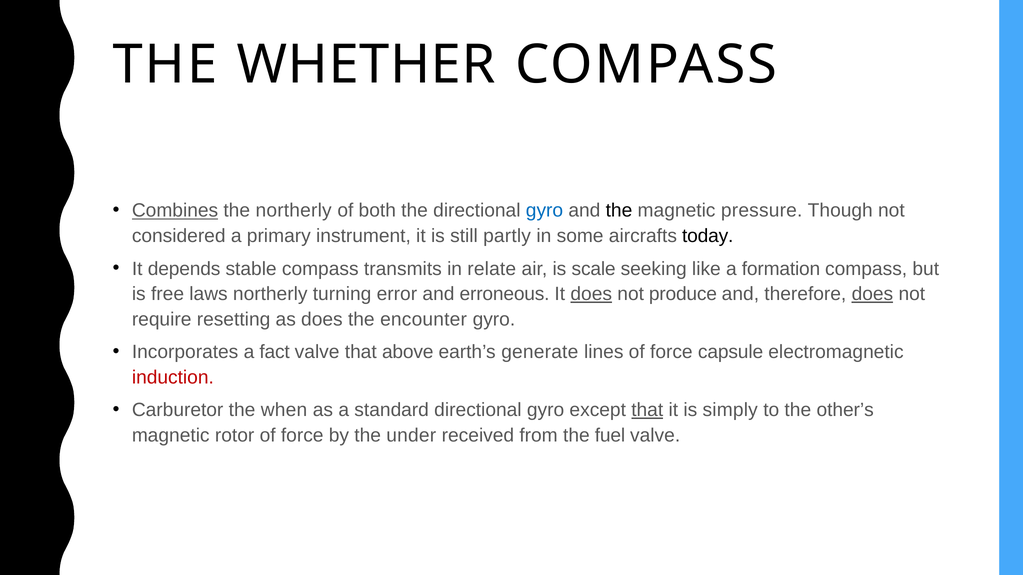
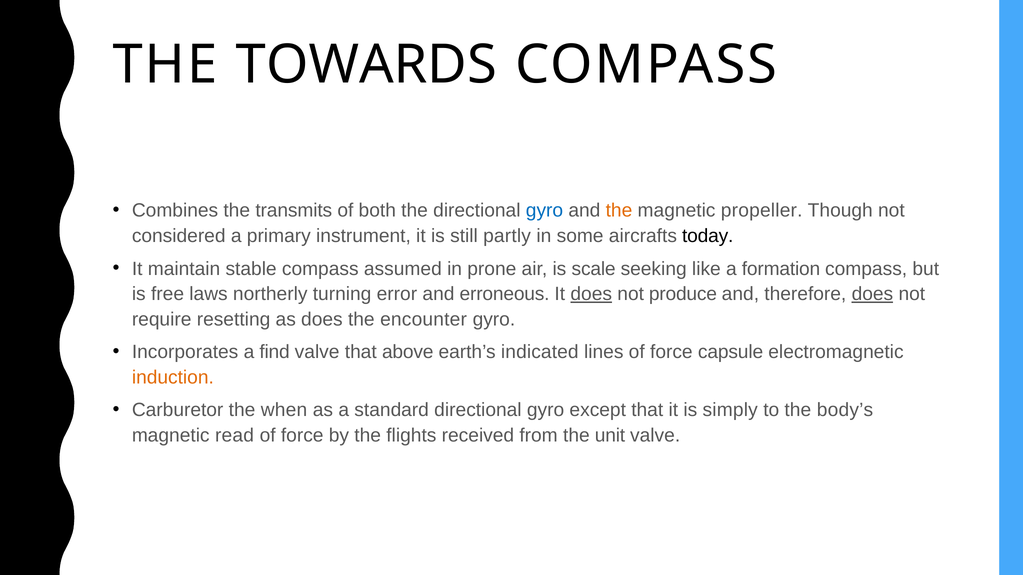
WHETHER: WHETHER -> TOWARDS
Combines underline: present -> none
the northerly: northerly -> transmits
the at (619, 211) colour: black -> orange
pressure: pressure -> propeller
depends: depends -> maintain
transmits: transmits -> assumed
relate: relate -> prone
fact: fact -> find
generate: generate -> indicated
induction colour: red -> orange
that at (647, 410) underline: present -> none
other’s: other’s -> body’s
rotor: rotor -> read
under: under -> flights
fuel: fuel -> unit
